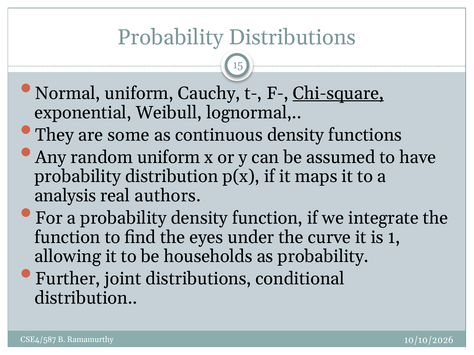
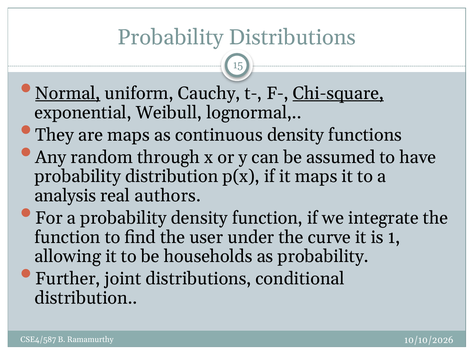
Normal underline: none -> present
are some: some -> maps
random uniform: uniform -> through
eyes: eyes -> user
